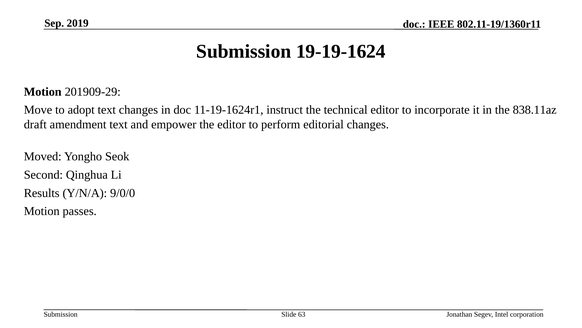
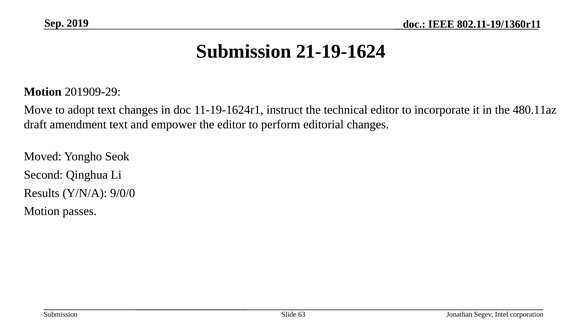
19-19-1624: 19-19-1624 -> 21-19-1624
838.11az: 838.11az -> 480.11az
